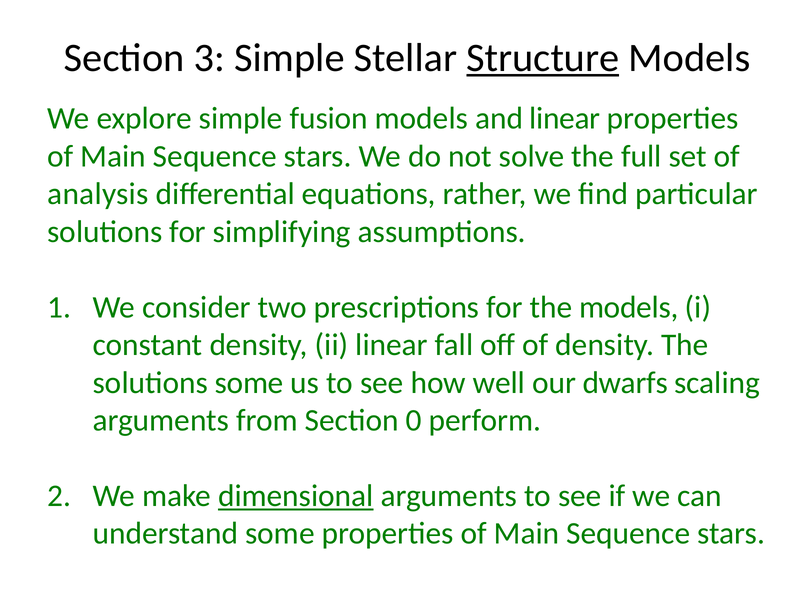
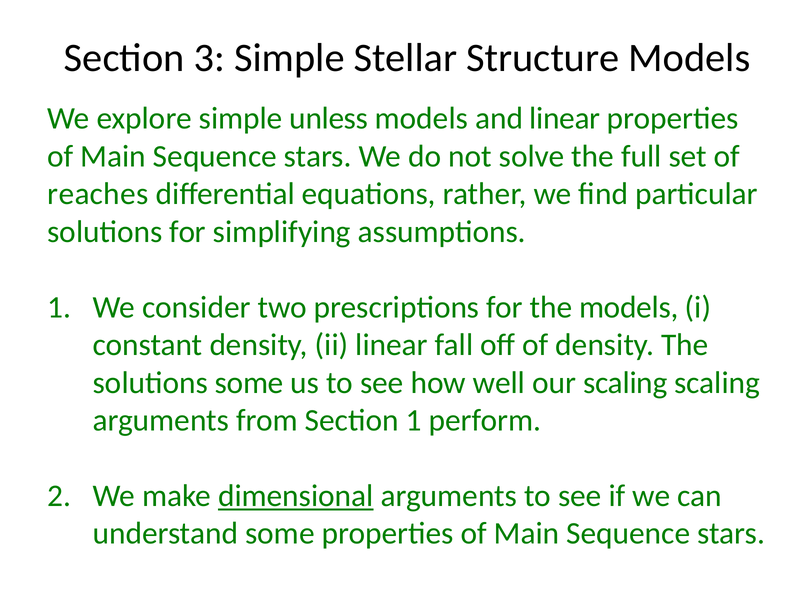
Structure underline: present -> none
fusion: fusion -> unless
analysis: analysis -> reaches
our dwarfs: dwarfs -> scaling
Section 0: 0 -> 1
